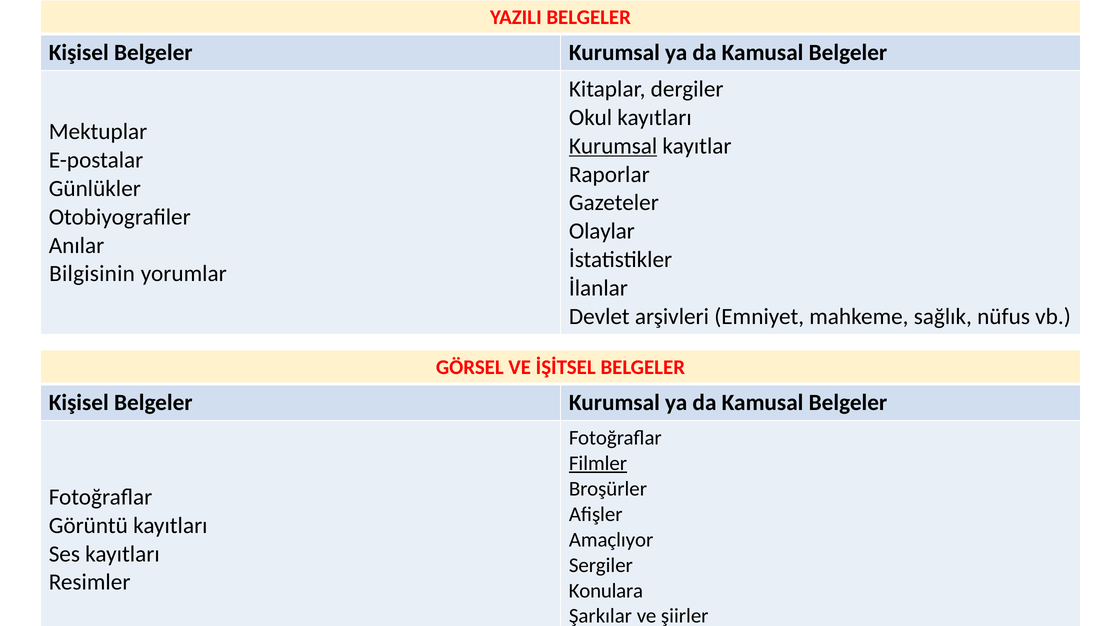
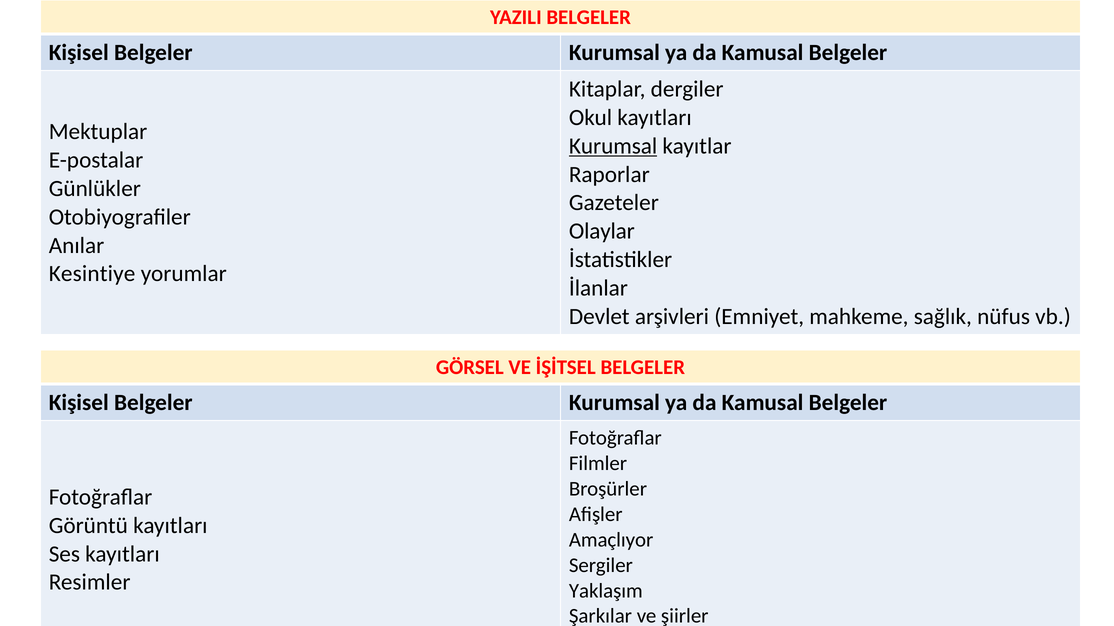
Bilgisinin: Bilgisinin -> Kesintiye
Filmler underline: present -> none
Konulara: Konulara -> Yaklaşım
